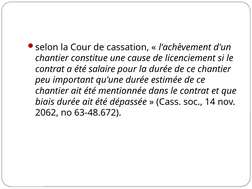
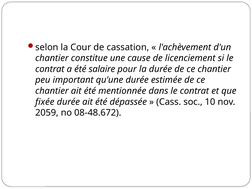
biais: biais -> fixée
14: 14 -> 10
2062: 2062 -> 2059
63-48.672: 63-48.672 -> 08-48.672
